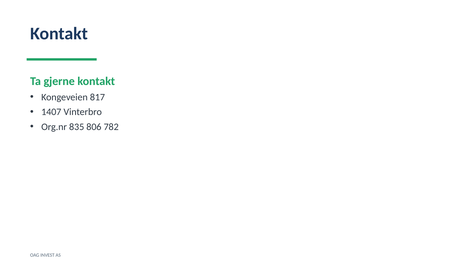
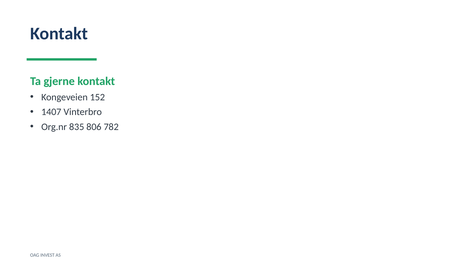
817: 817 -> 152
